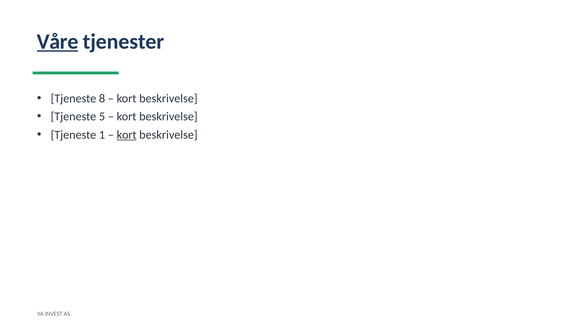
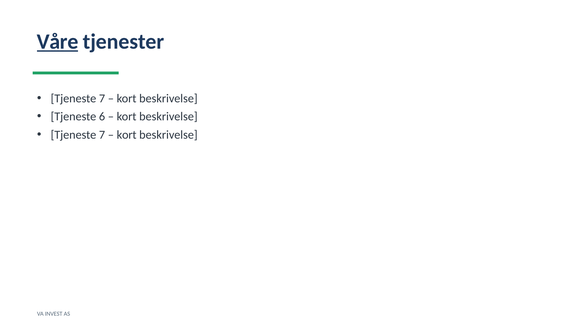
8 at (102, 99): 8 -> 7
5: 5 -> 6
1 at (102, 135): 1 -> 7
kort at (127, 135) underline: present -> none
